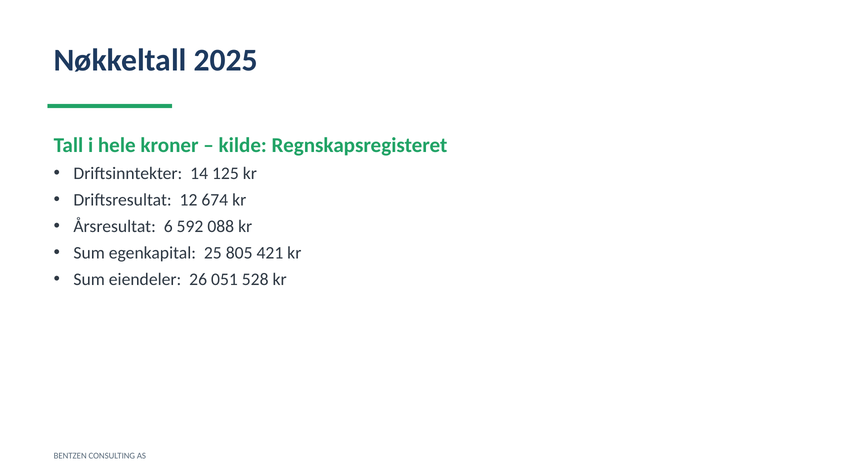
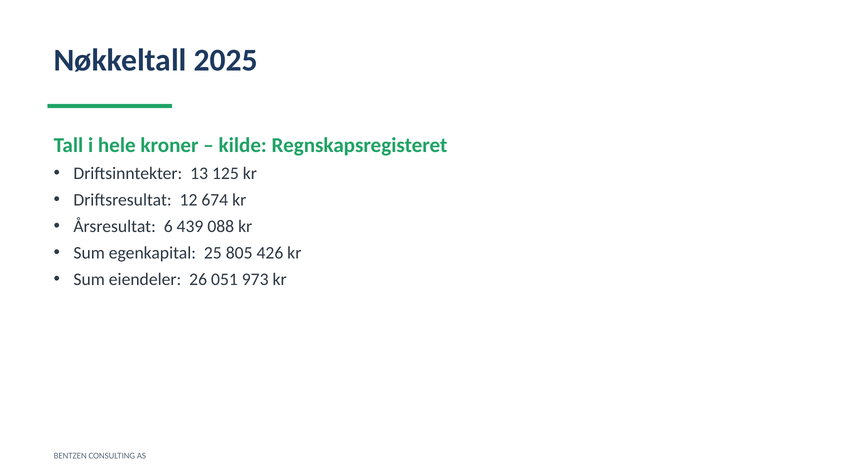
14: 14 -> 13
592: 592 -> 439
421: 421 -> 426
528: 528 -> 973
